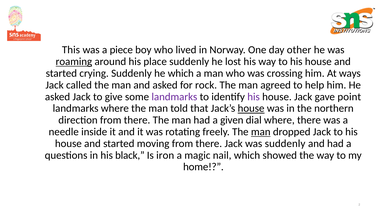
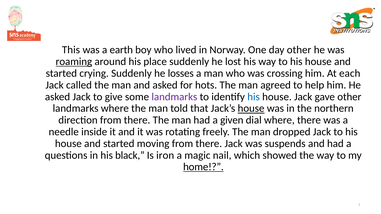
piece: piece -> earth
he which: which -> losses
ways: ways -> each
rock: rock -> hots
his at (254, 97) colour: purple -> blue
gave point: point -> other
man at (261, 132) underline: present -> none
was suddenly: suddenly -> suspends
home underline: none -> present
